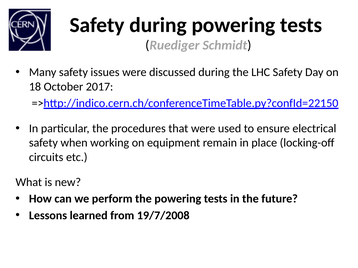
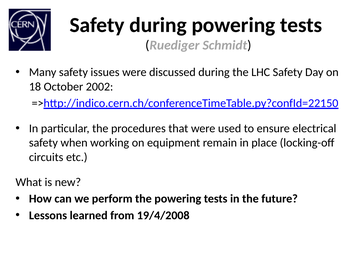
2017: 2017 -> 2002
19/7/2008: 19/7/2008 -> 19/4/2008
